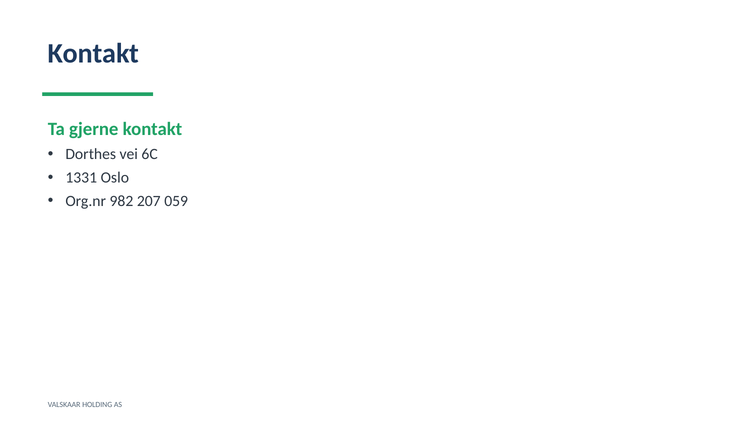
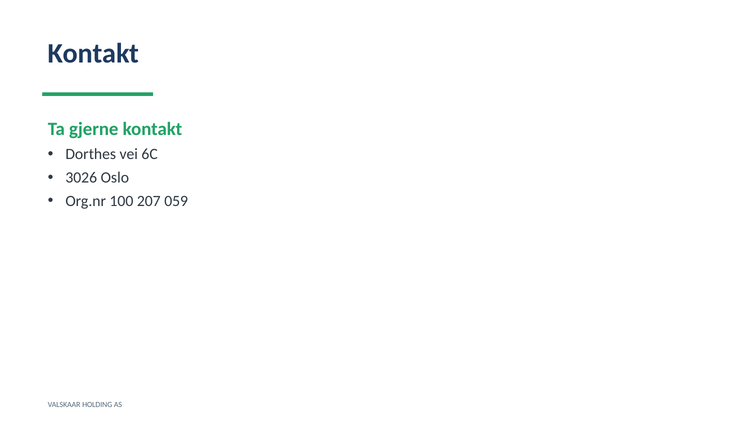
1331: 1331 -> 3026
982: 982 -> 100
